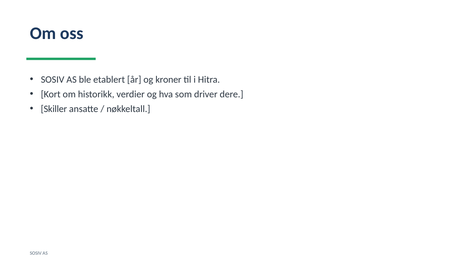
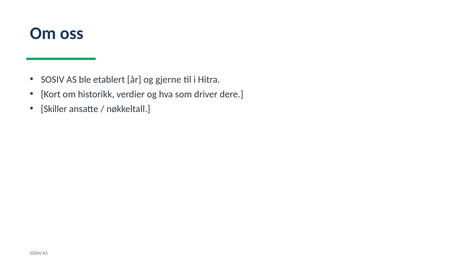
kroner: kroner -> gjerne
